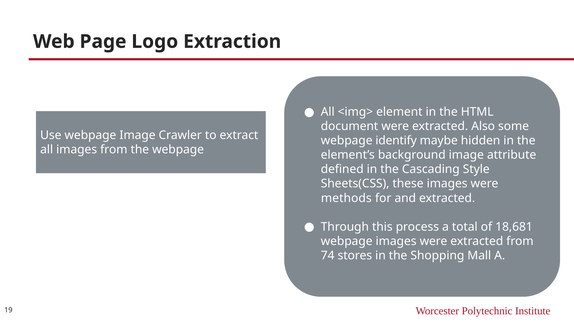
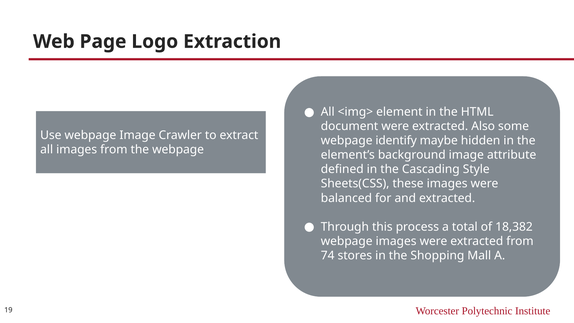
methods: methods -> balanced
18,681: 18,681 -> 18,382
